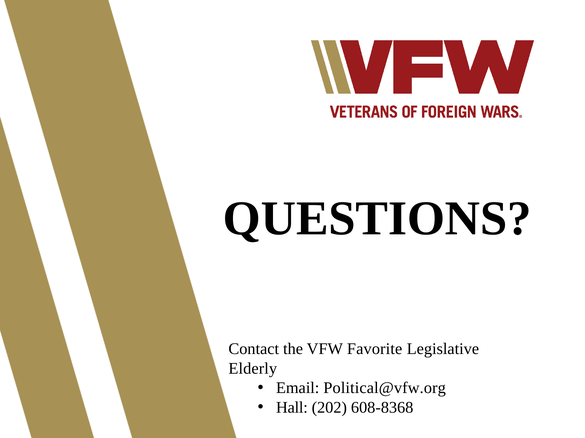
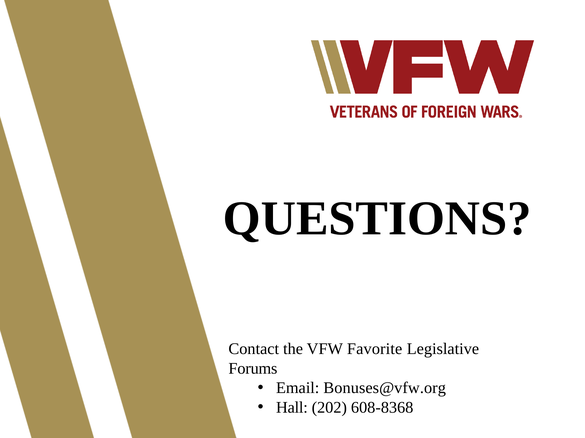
Elderly: Elderly -> Forums
Political@vfw.org: Political@vfw.org -> Bonuses@vfw.org
